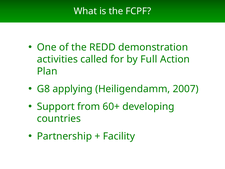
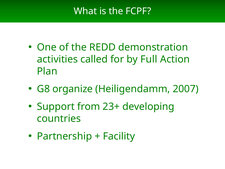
applying: applying -> organize
60+: 60+ -> 23+
